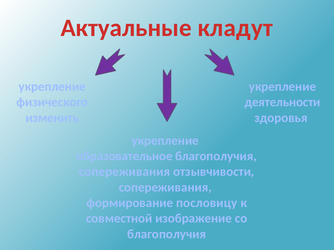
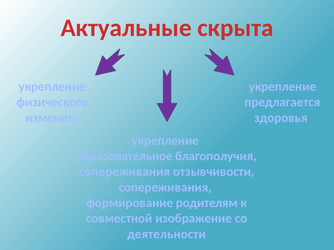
кладут: кладут -> скрыта
деятельности: деятельности -> предлагается
пословицу: пословицу -> родителям
благополучия at (167, 234): благополучия -> деятельности
